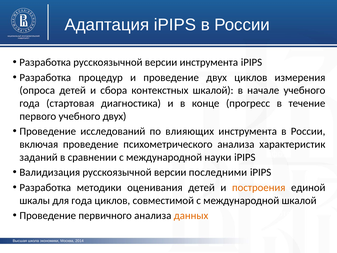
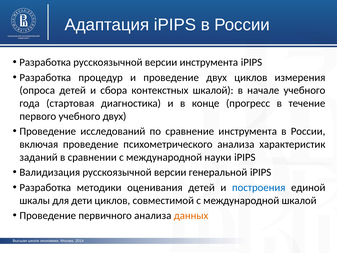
влияющих: влияющих -> сравнение
последними: последними -> генеральной
построения colour: orange -> blue
для года: года -> дети
